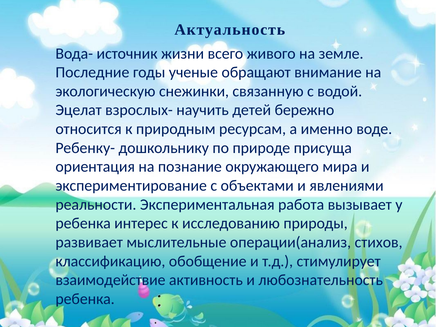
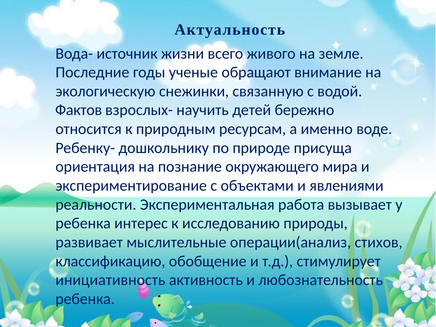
Эцелат: Эцелат -> Фактов
взаимодействие: взаимодействие -> инициативность
